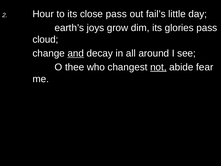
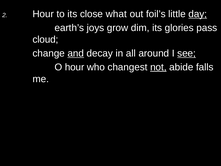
close pass: pass -> what
fail’s: fail’s -> foil’s
day underline: none -> present
see underline: none -> present
O thee: thee -> hour
fear: fear -> falls
